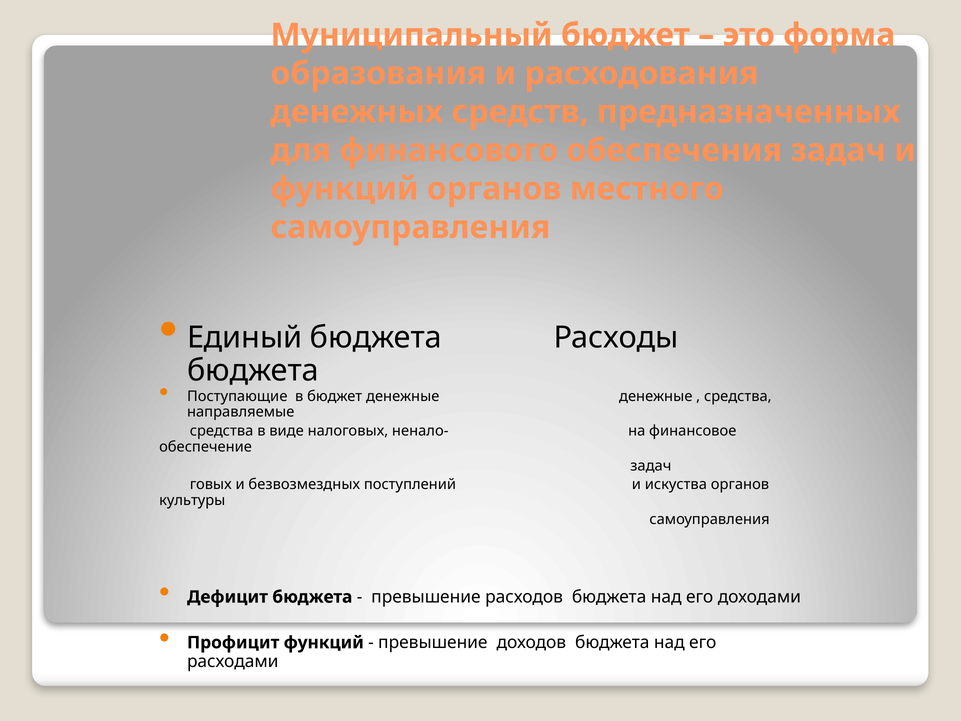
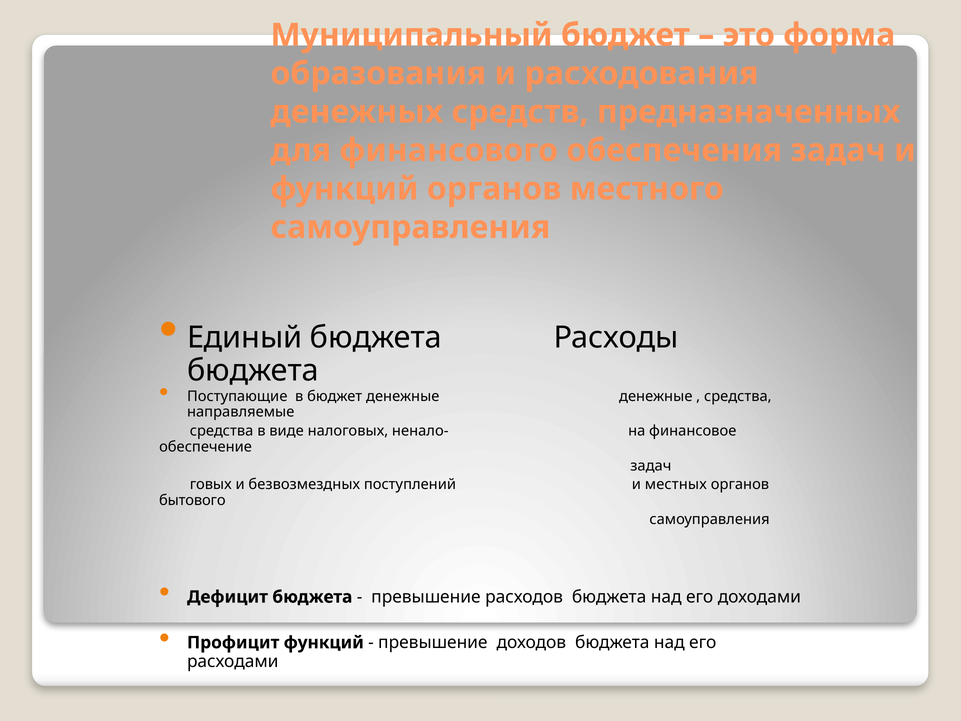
искуства: искуства -> местных
культуры: культуры -> бытового
